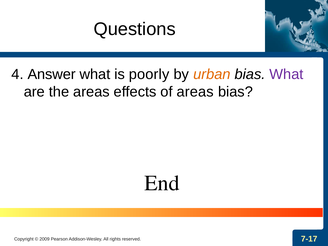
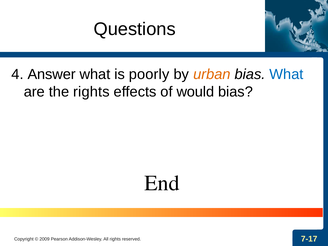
What at (286, 74) colour: purple -> blue
the areas: areas -> rights
of areas: areas -> would
